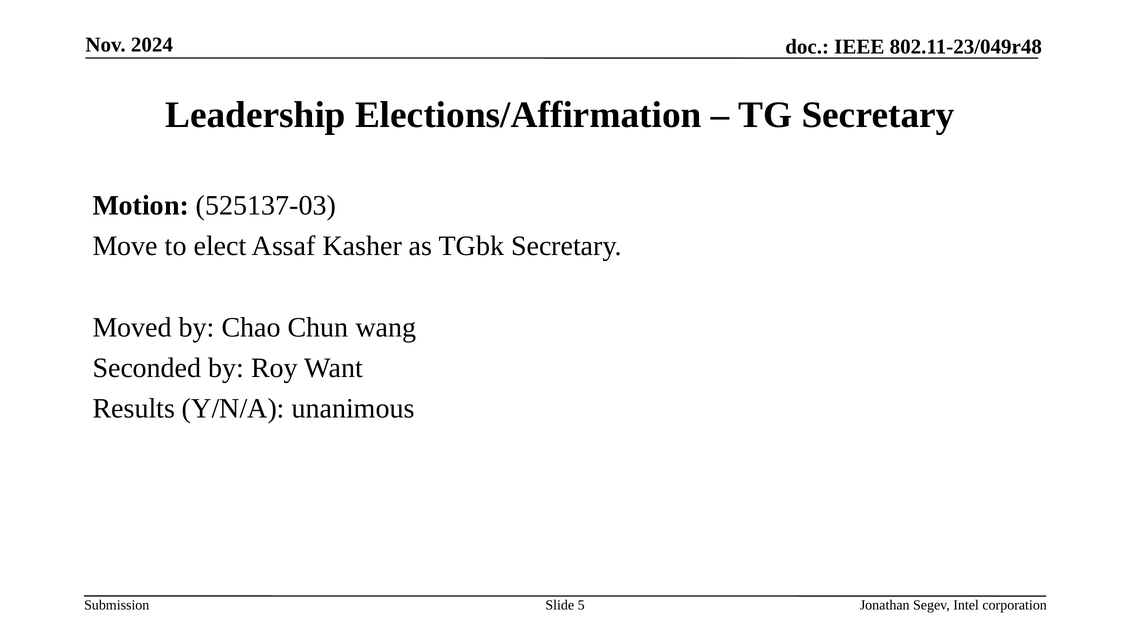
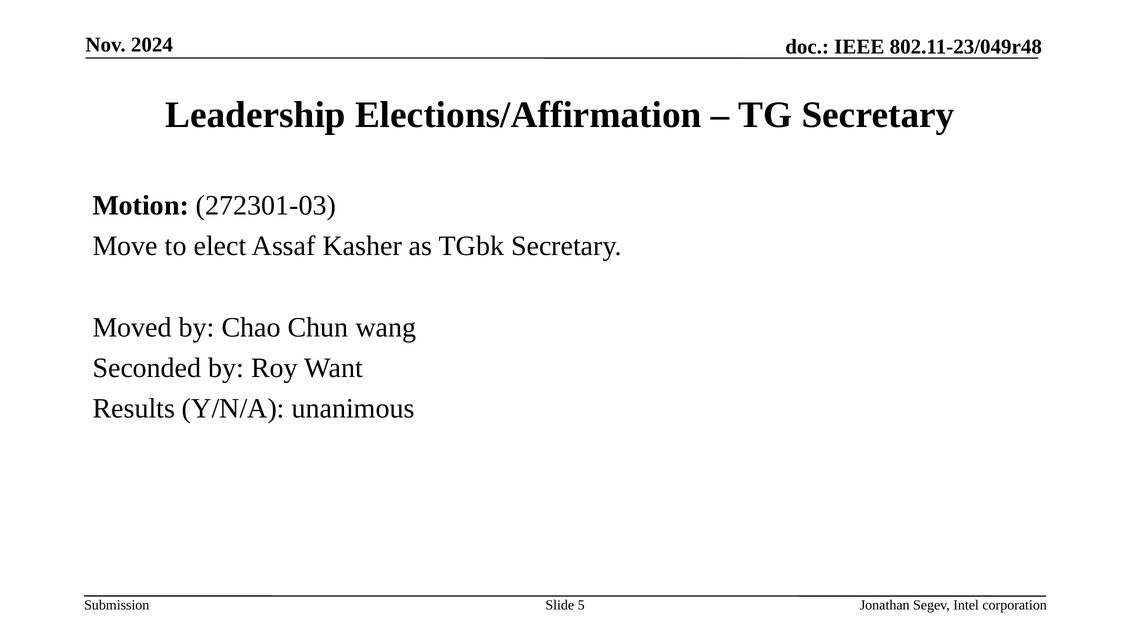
525137-03: 525137-03 -> 272301-03
